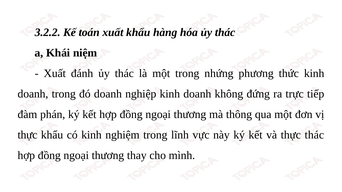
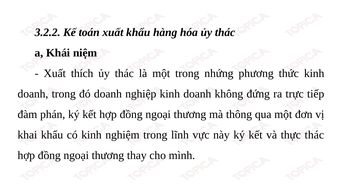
đánh: đánh -> thích
thực at (27, 135): thực -> khai
